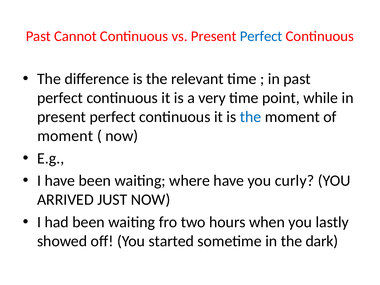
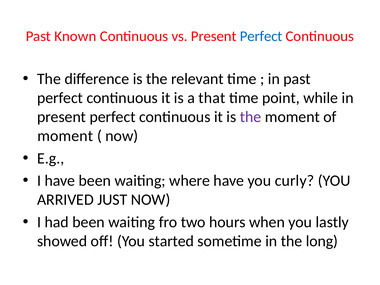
Cannot: Cannot -> Known
very: very -> that
the at (251, 117) colour: blue -> purple
dark: dark -> long
